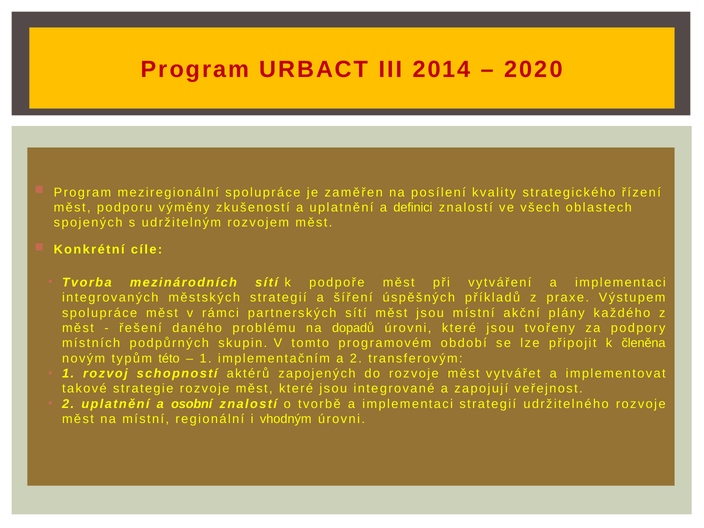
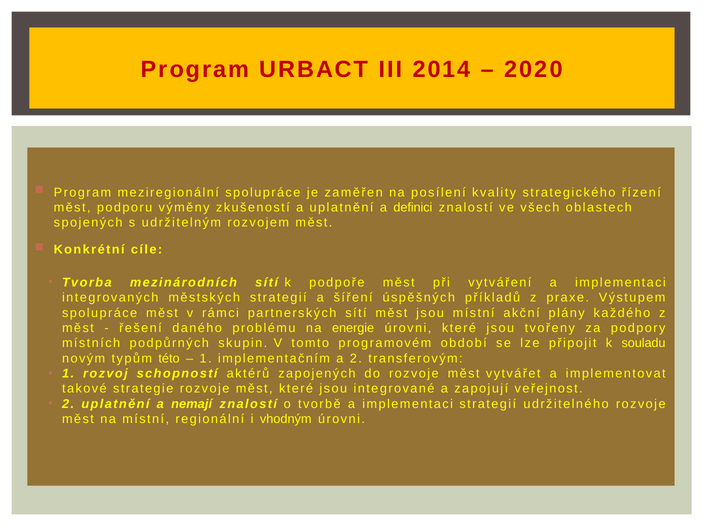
dopadů: dopadů -> energie
členěna: členěna -> souladu
osobní: osobní -> nemají
